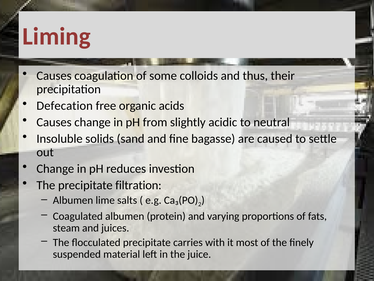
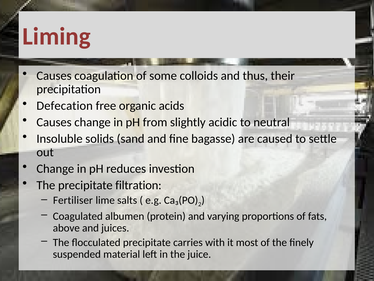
Albumen at (73, 200): Albumen -> Fertiliser
steam: steam -> above
